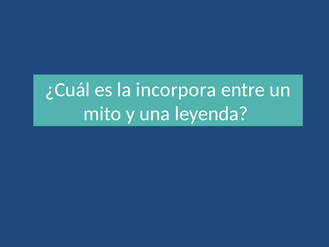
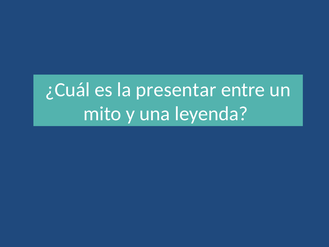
incorpora: incorpora -> presentar
